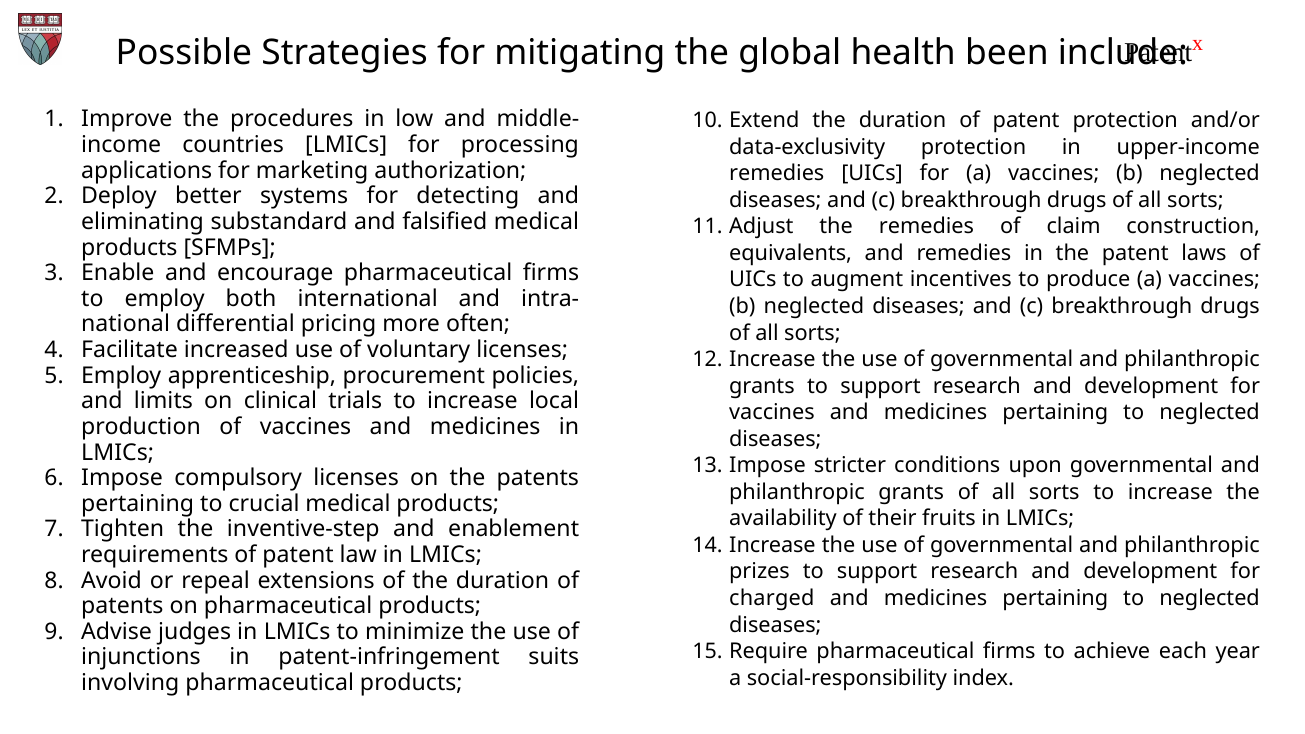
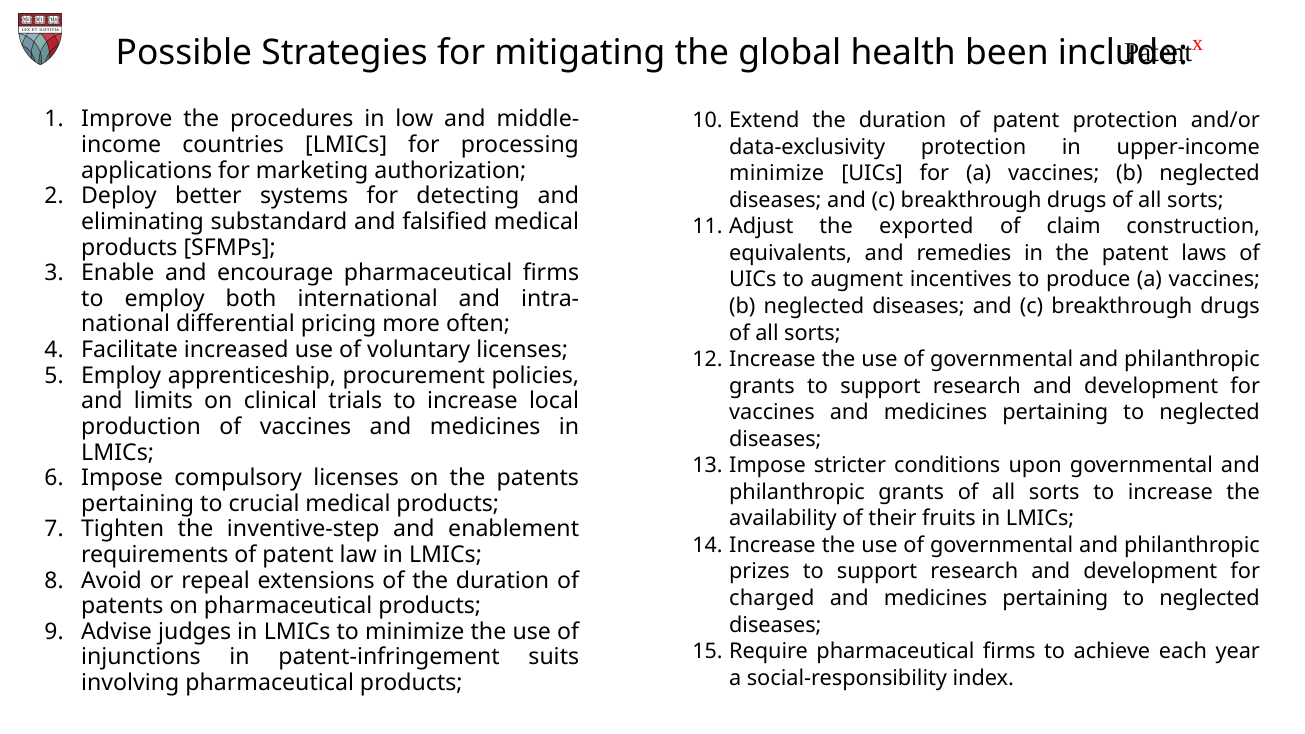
remedies at (777, 174): remedies -> minimize
the remedies: remedies -> exported
